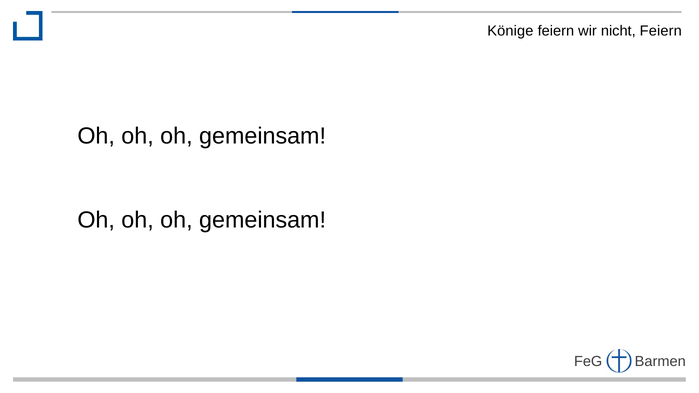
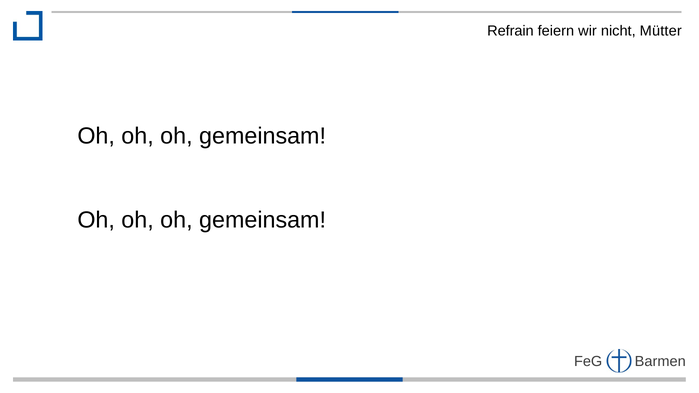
Könige: Könige -> Refrain
nicht Feiern: Feiern -> Mütter
